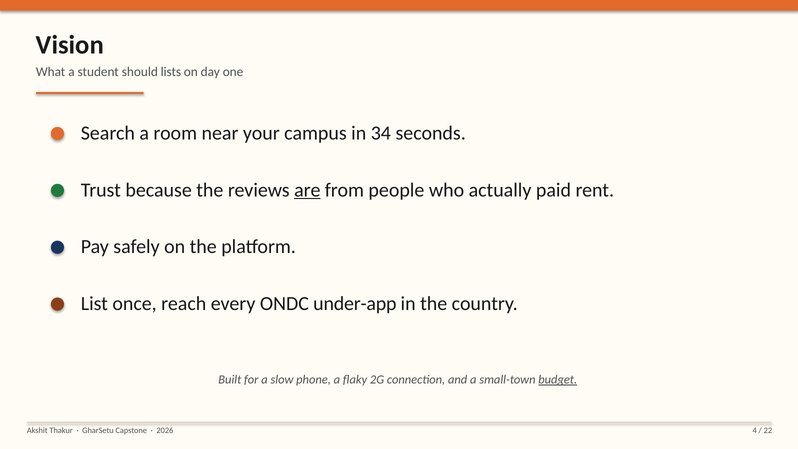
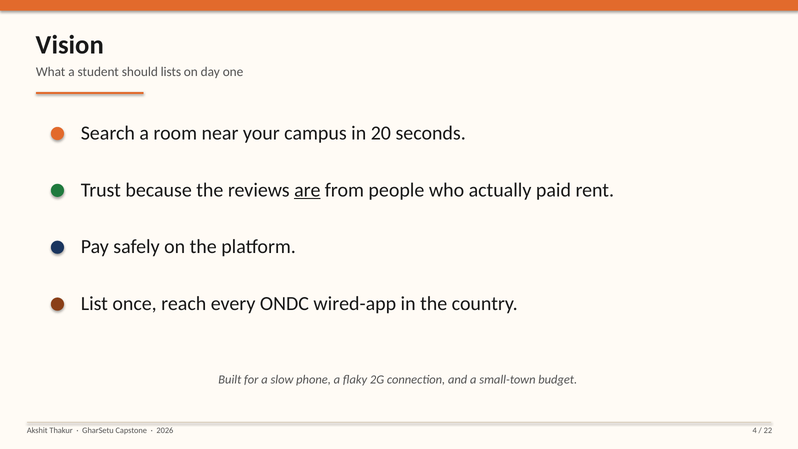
34: 34 -> 20
under-app: under-app -> wired-app
budget underline: present -> none
